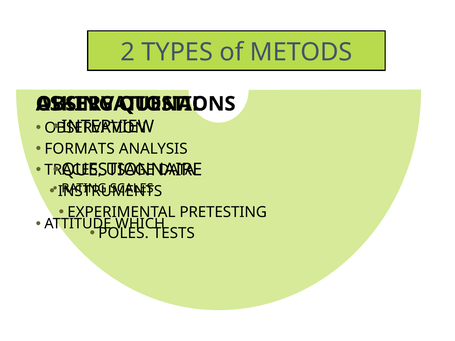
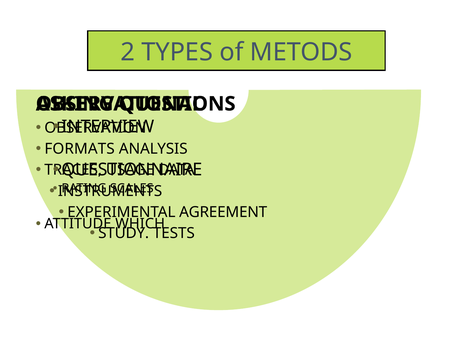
PRETESTING: PRETESTING -> AGREEMENT
POLES: POLES -> STUDY
